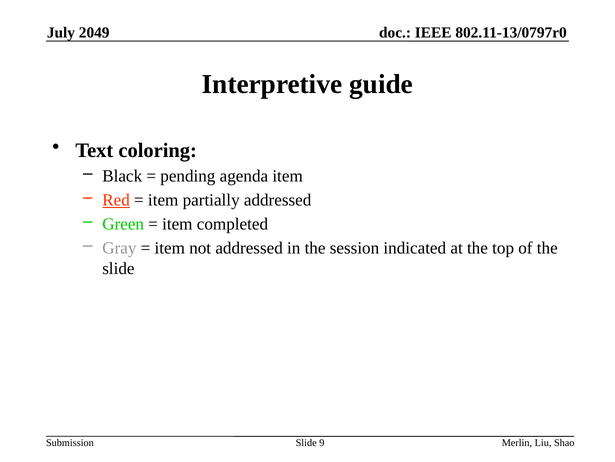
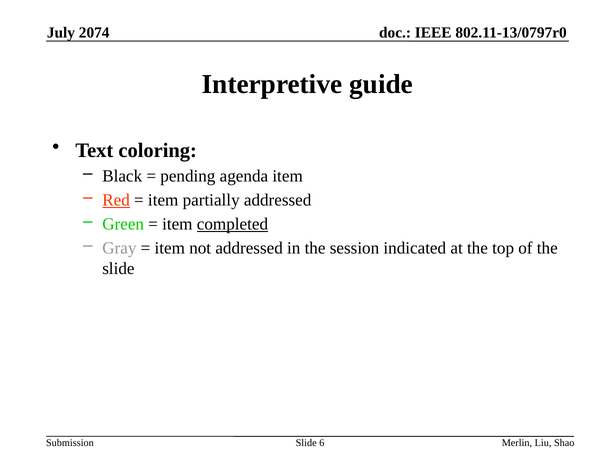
2049: 2049 -> 2074
completed underline: none -> present
9: 9 -> 6
